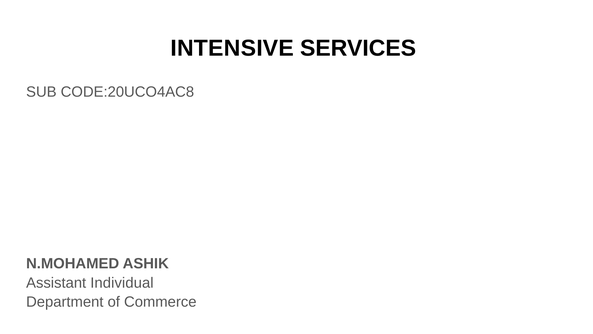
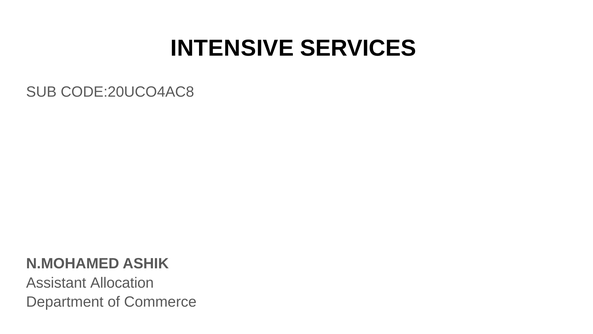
Individual: Individual -> Allocation
